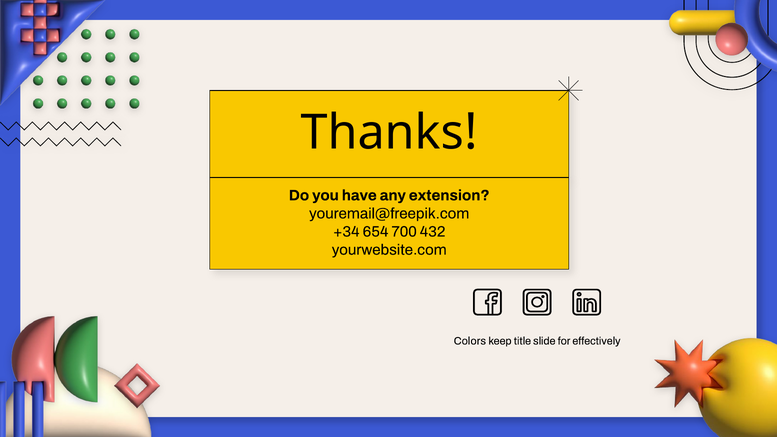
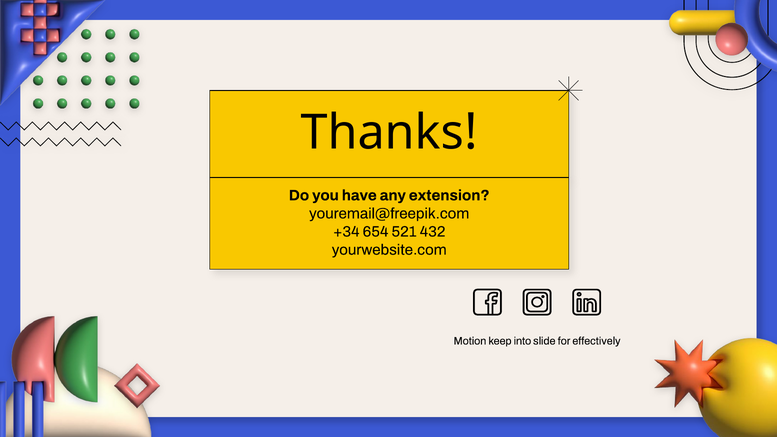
700: 700 -> 521
Colors: Colors -> Motion
title: title -> into
